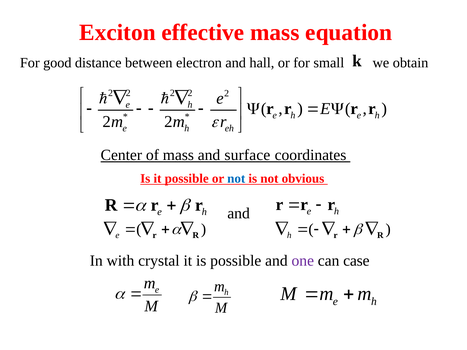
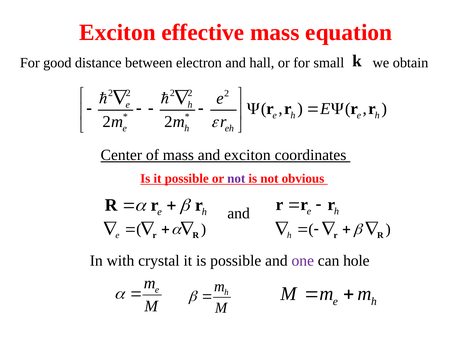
and surface: surface -> exciton
not at (236, 179) colour: blue -> purple
case: case -> hole
